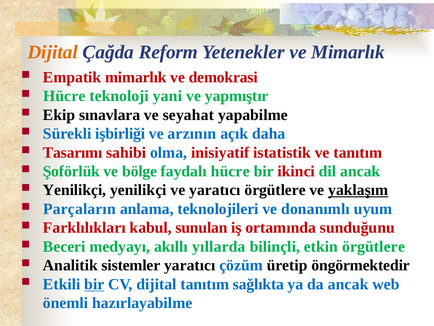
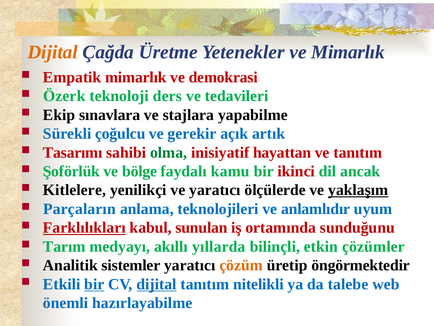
Reform: Reform -> Üretme
Hücre at (64, 96): Hücre -> Özerk
yani: yani -> ders
yapmıştır: yapmıştır -> tedavileri
seyahat: seyahat -> stajlara
işbirliği: işbirliği -> çoğulcu
arzının: arzının -> gerekir
daha: daha -> artık
olma colour: blue -> green
istatistik: istatistik -> hayattan
faydalı hücre: hücre -> kamu
Yenilikçi at (75, 190): Yenilikçi -> Kitlelere
yaratıcı örgütlere: örgütlere -> ölçülerde
donanımlı: donanımlı -> anlamlıdır
Farklılıkları underline: none -> present
Beceri: Beceri -> Tarım
etkin örgütlere: örgütlere -> çözümler
çözüm colour: blue -> orange
dijital at (157, 284) underline: none -> present
sağlıkta: sağlıkta -> nitelikli
da ancak: ancak -> talebe
